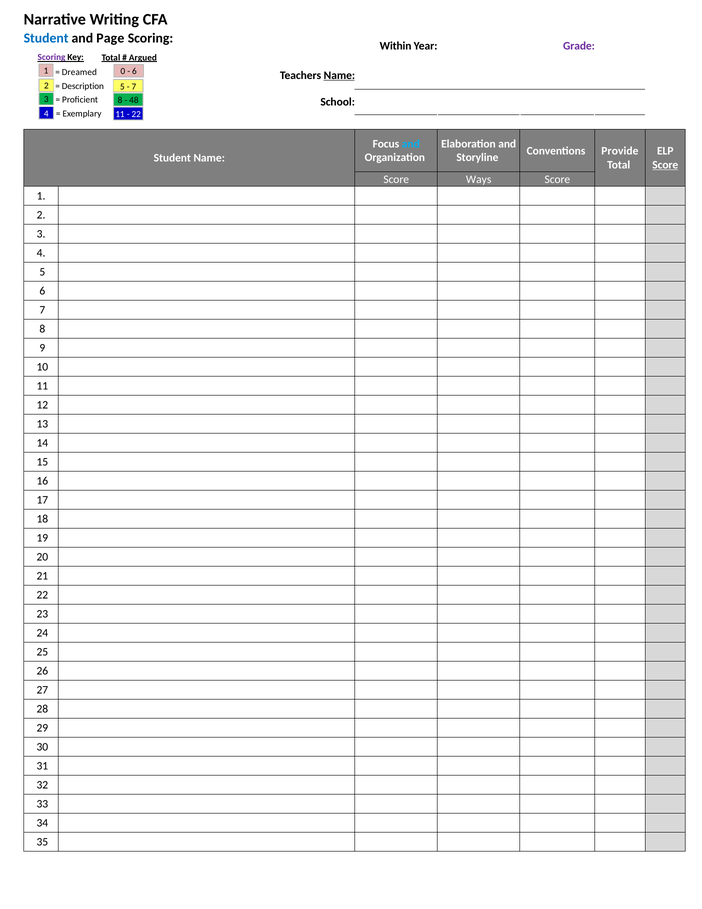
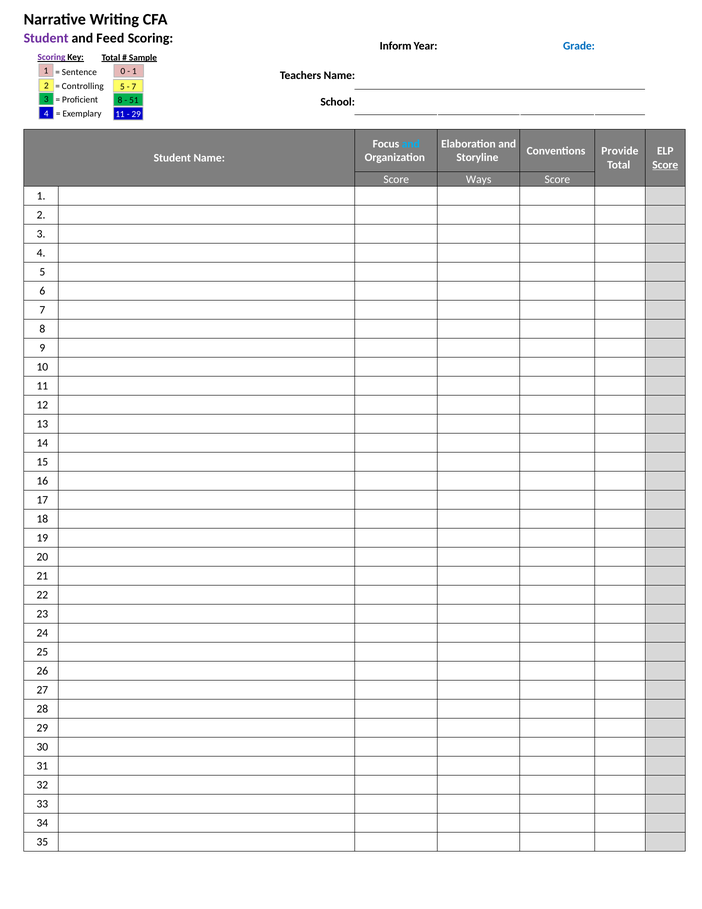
Student at (46, 38) colour: blue -> purple
Page: Page -> Feed
Within: Within -> Inform
Grade colour: purple -> blue
Argued: Argued -> Sample
6 at (134, 71): 6 -> 1
Dreamed: Dreamed -> Sentence
Name at (339, 75) underline: present -> none
Description: Description -> Controlling
48: 48 -> 51
22 at (136, 114): 22 -> 29
